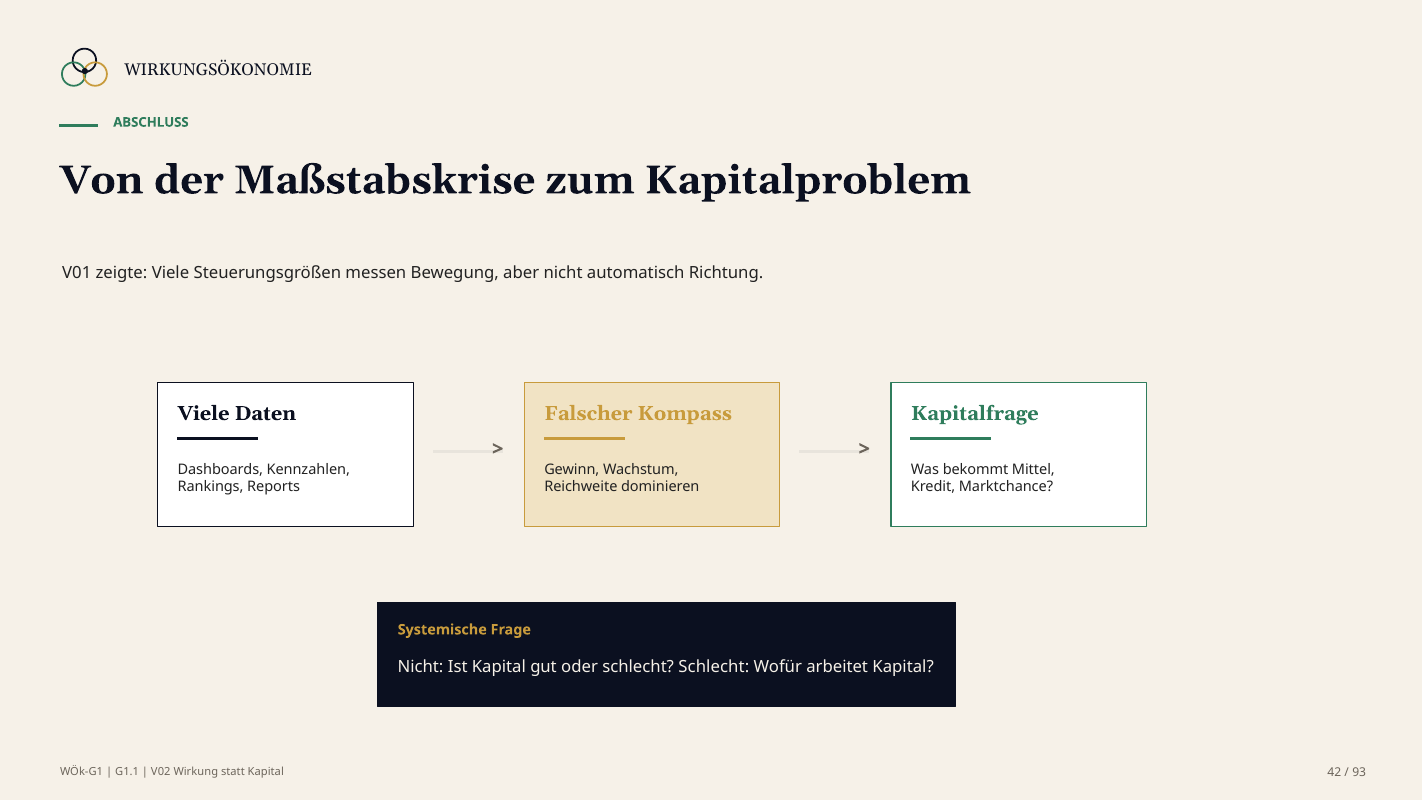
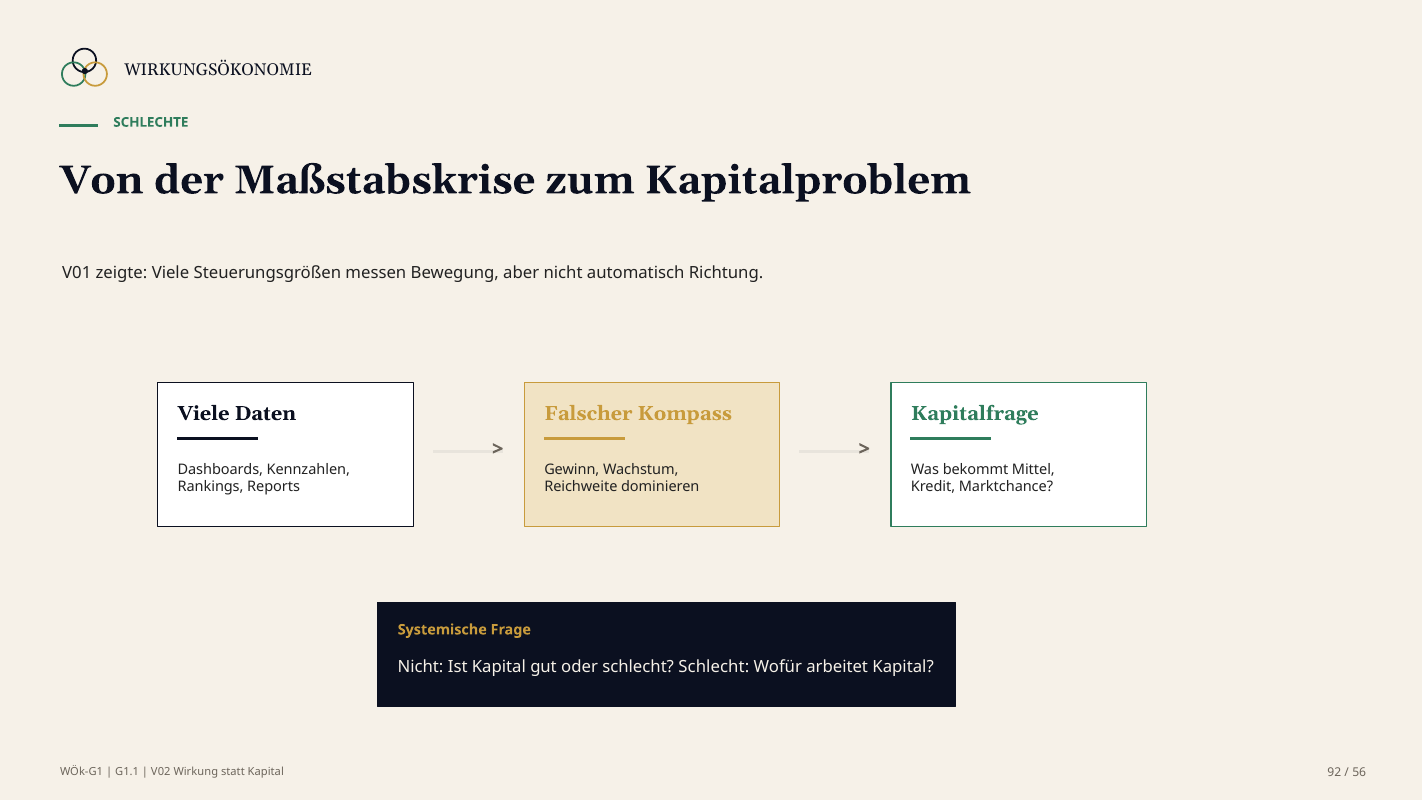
ABSCHLUSS: ABSCHLUSS -> SCHLECHTE
42: 42 -> 92
93: 93 -> 56
